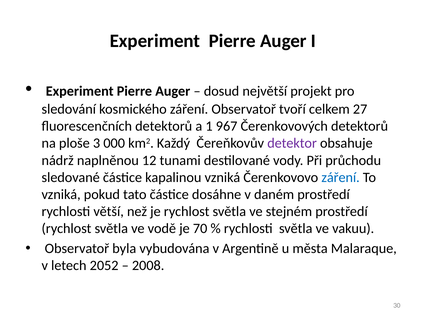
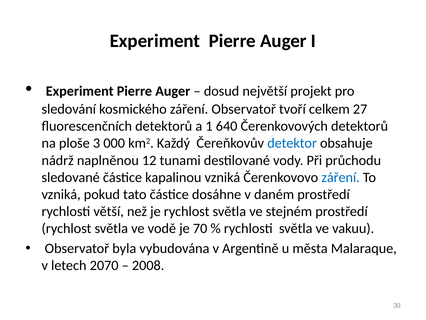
967: 967 -> 640
detektor colour: purple -> blue
2052: 2052 -> 2070
